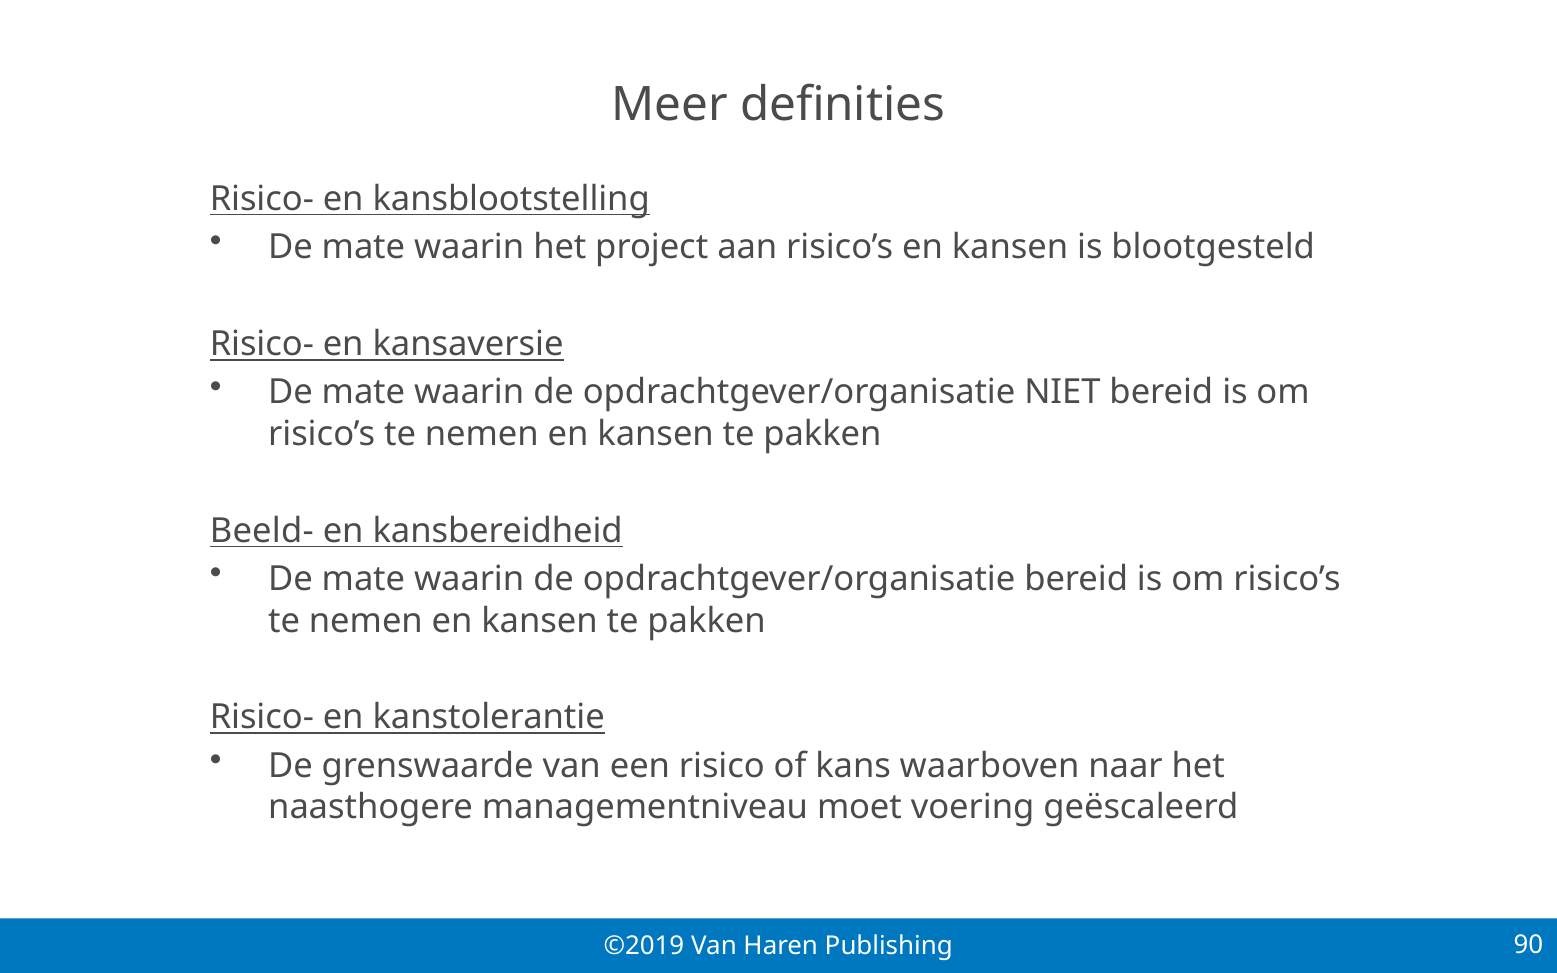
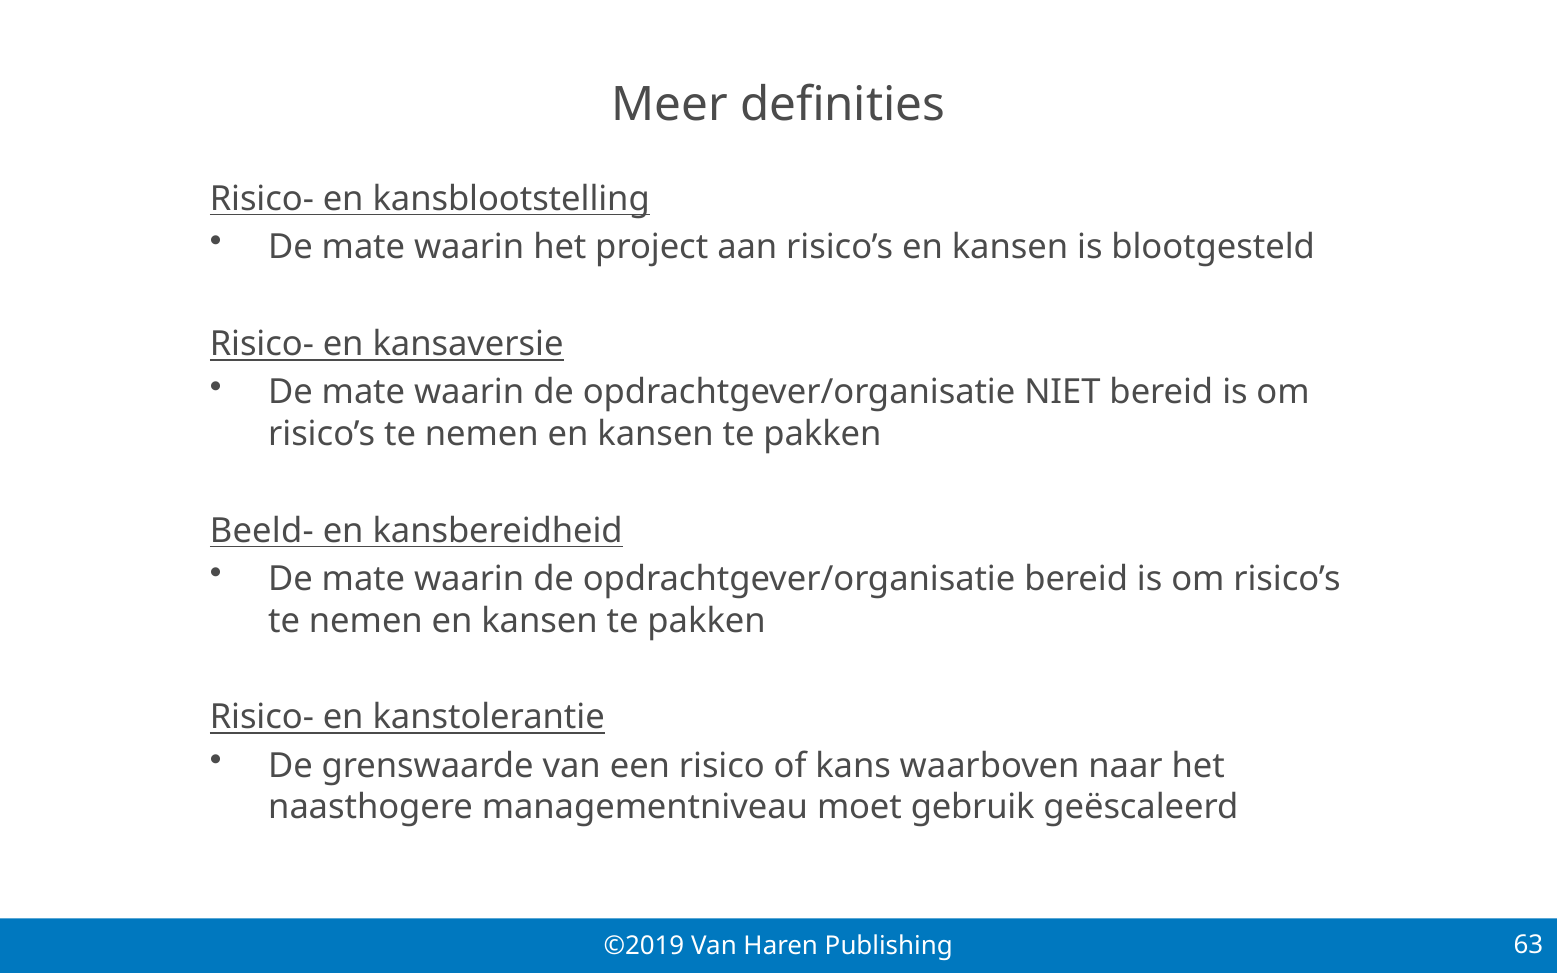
voering: voering -> gebruik
90: 90 -> 63
